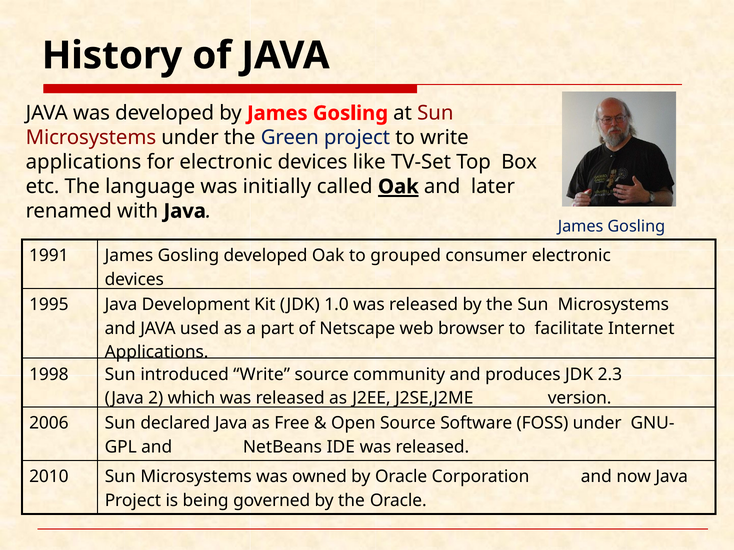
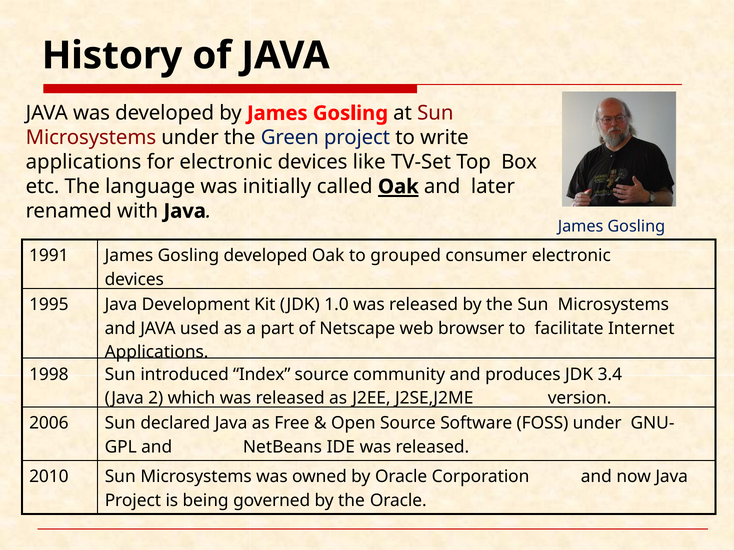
introduced Write: Write -> Index
2.3: 2.3 -> 3.4
